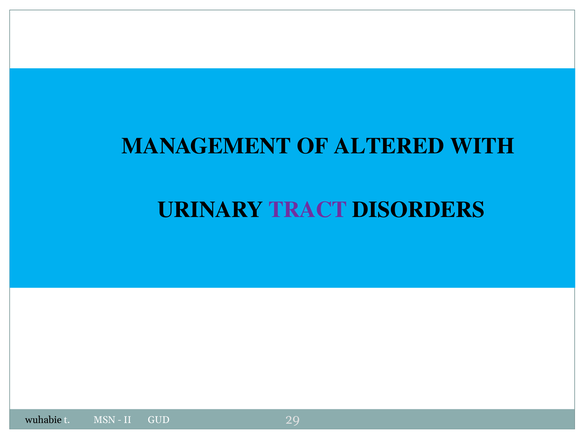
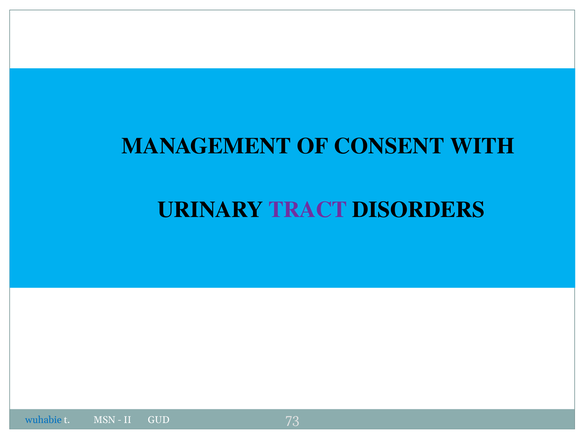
ALTERED: ALTERED -> CONSENT
wuhabie colour: black -> blue
29: 29 -> 73
